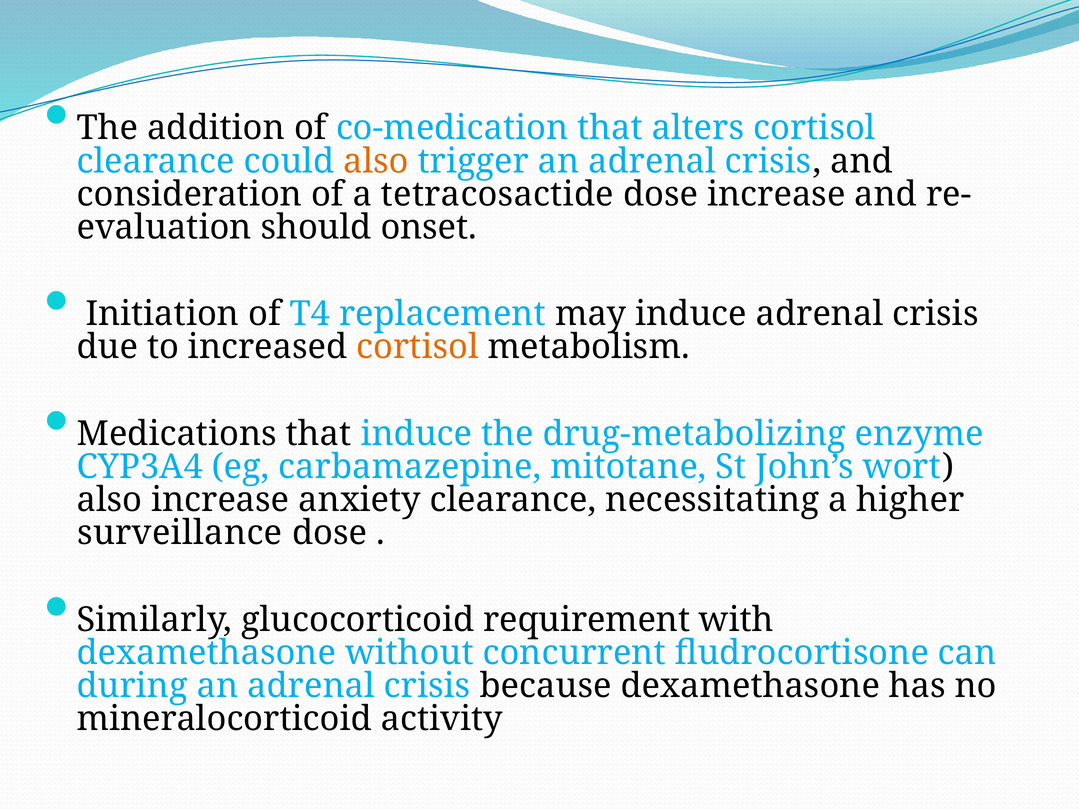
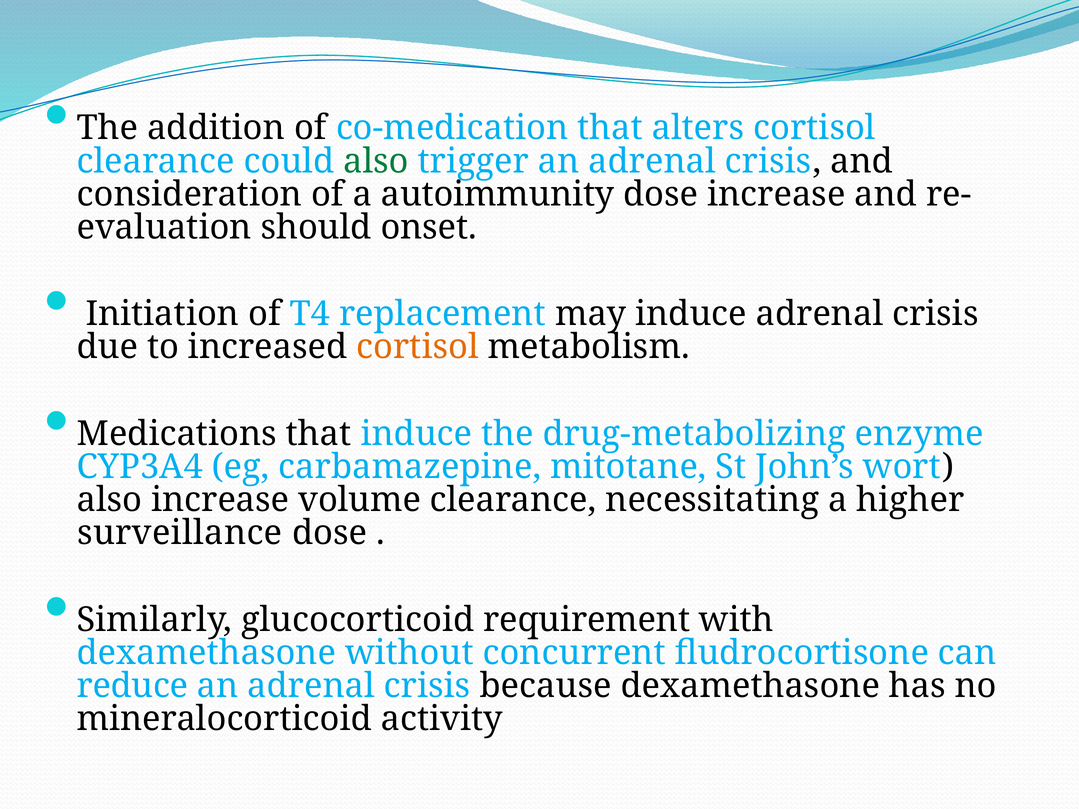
also at (376, 161) colour: orange -> green
tetracosactide: tetracosactide -> autoimmunity
anxiety: anxiety -> volume
during: during -> reduce
